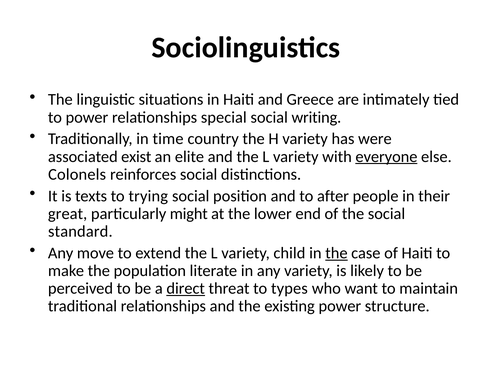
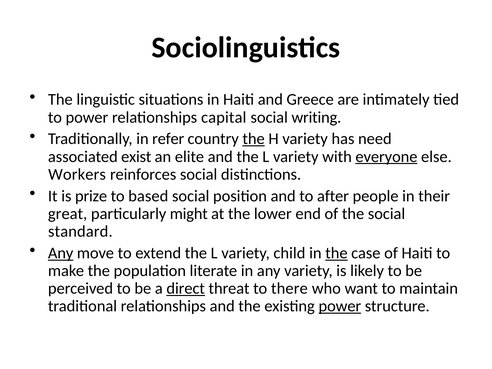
special: special -> capital
time: time -> refer
the at (254, 139) underline: none -> present
were: were -> need
Colonels: Colonels -> Workers
texts: texts -> prize
trying: trying -> based
Any at (61, 253) underline: none -> present
types: types -> there
power at (340, 306) underline: none -> present
